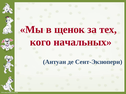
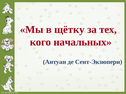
щенок: щенок -> щётку
